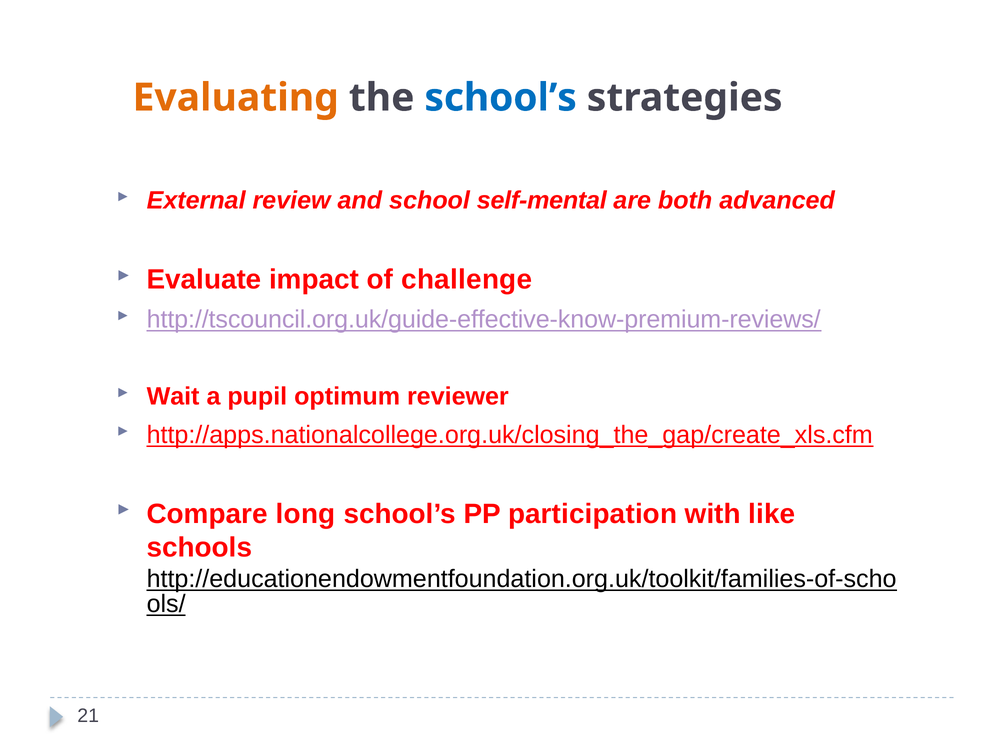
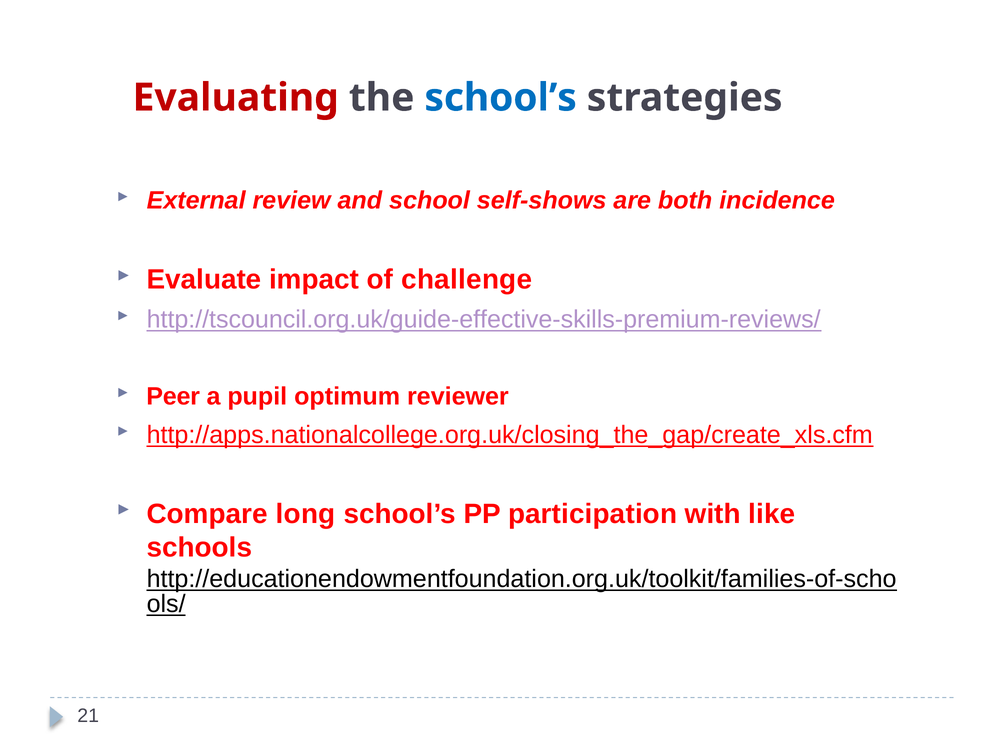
Evaluating colour: orange -> red
self-mental: self-mental -> self-shows
advanced: advanced -> incidence
http://tscouncil.org.uk/guide-effective-know-premium-reviews/: http://tscouncil.org.uk/guide-effective-know-premium-reviews/ -> http://tscouncil.org.uk/guide-effective-skills-premium-reviews/
Wait: Wait -> Peer
